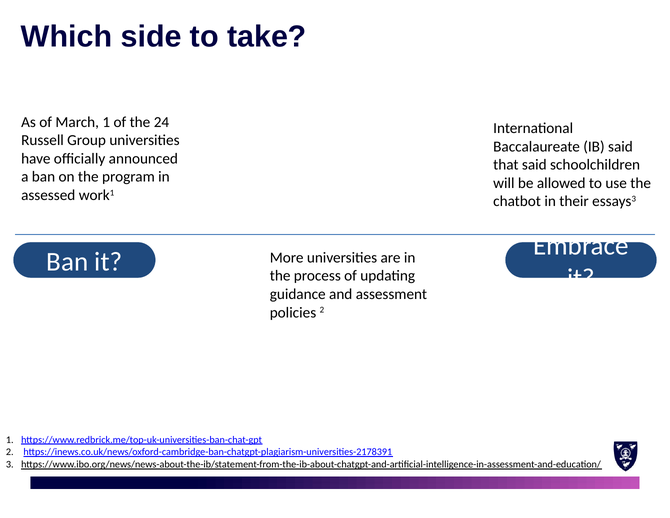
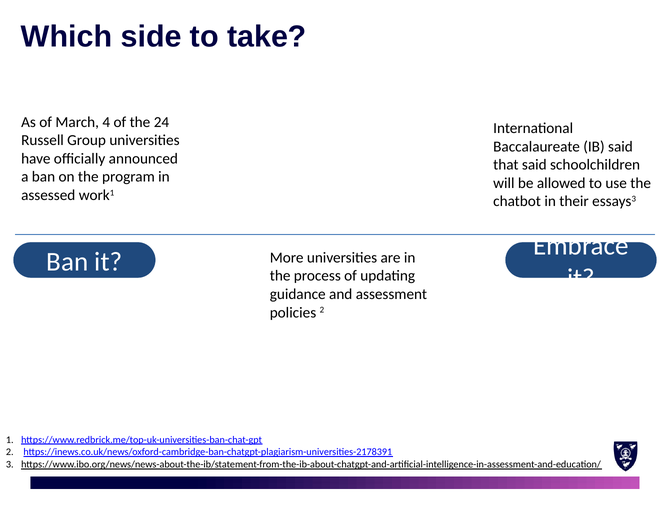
March 1: 1 -> 4
